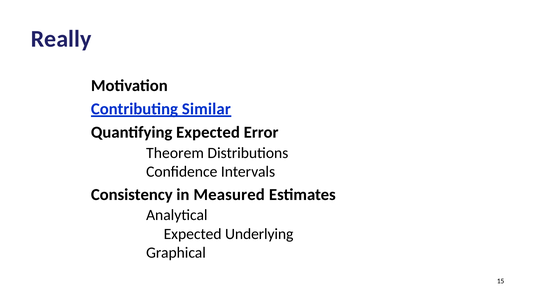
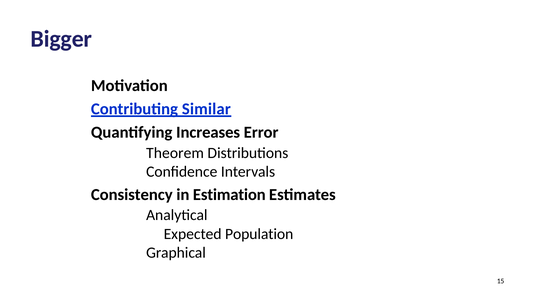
Really: Really -> Bigger
Quantifying Expected: Expected -> Increases
Measured: Measured -> Estimation
Underlying: Underlying -> Population
